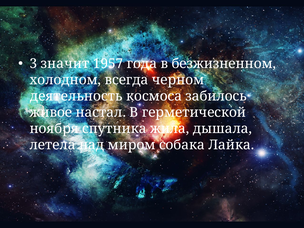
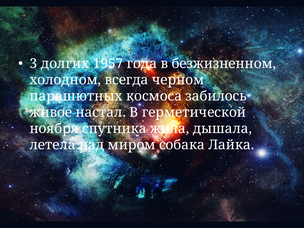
значит: значит -> долгих
деятельность: деятельность -> парашютных
